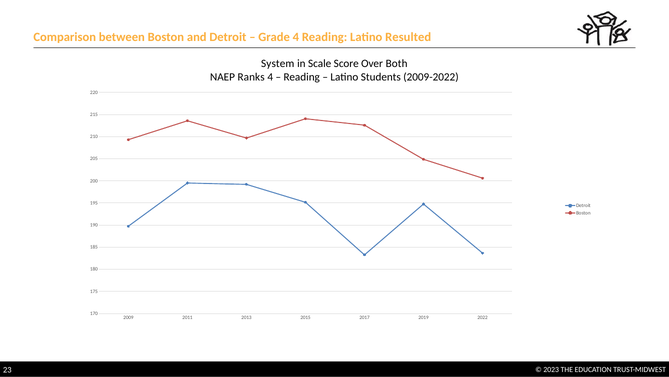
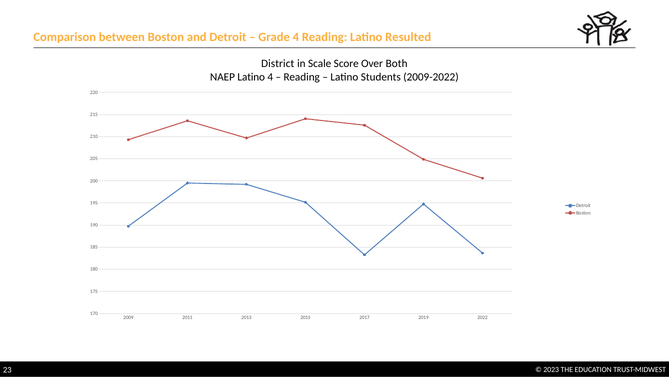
System: System -> District
NAEP Ranks: Ranks -> Latino
